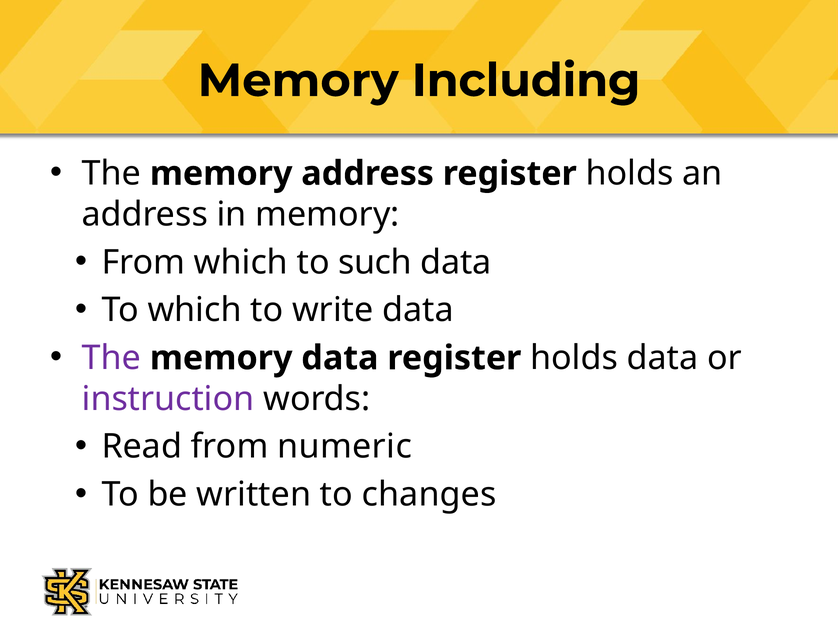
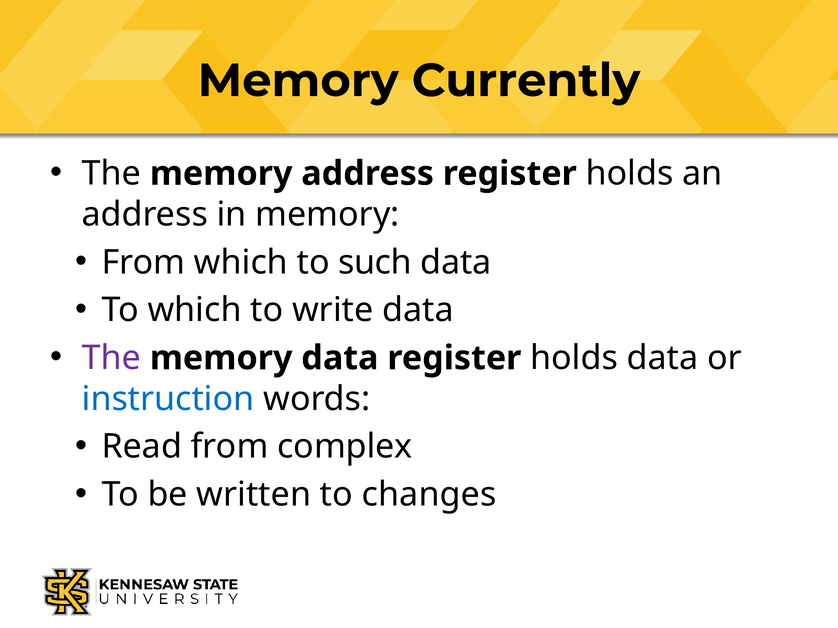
Including: Including -> Currently
instruction colour: purple -> blue
numeric: numeric -> complex
